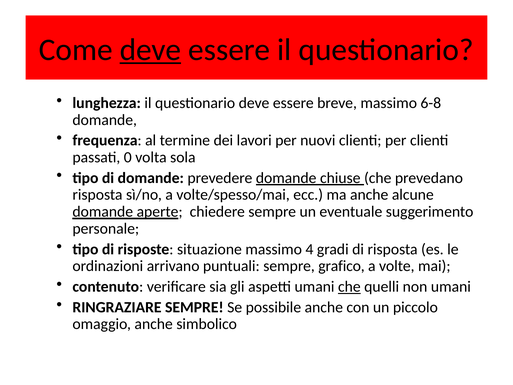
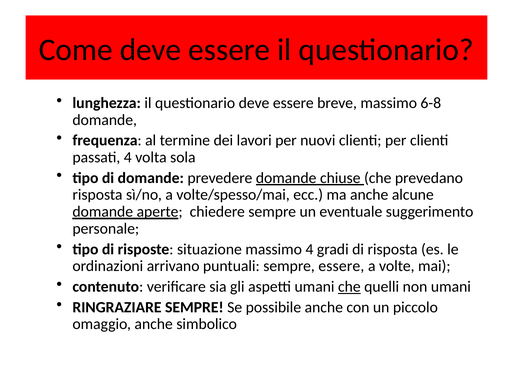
deve at (150, 50) underline: present -> none
passati 0: 0 -> 4
sempre grafico: grafico -> essere
